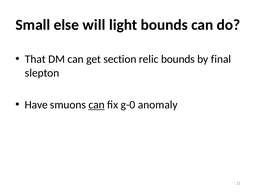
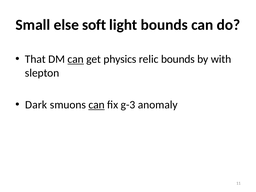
will: will -> soft
can at (76, 59) underline: none -> present
section: section -> physics
final: final -> with
Have: Have -> Dark
g-0: g-0 -> g-3
